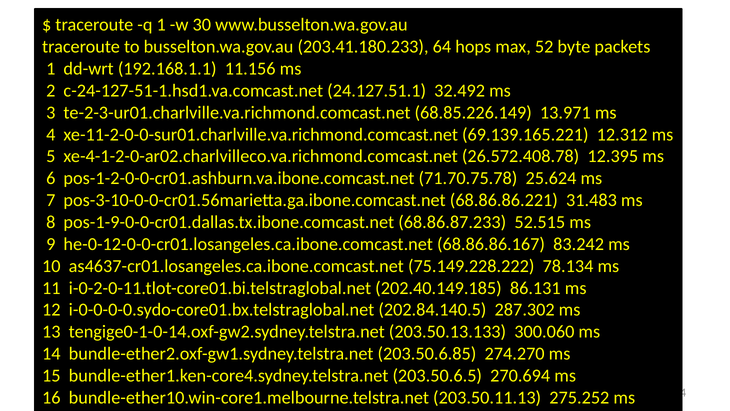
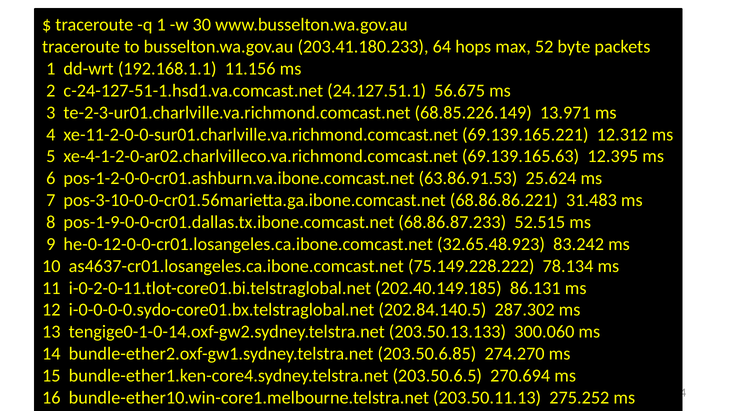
32.492: 32.492 -> 56.675
26.572.408.78: 26.572.408.78 -> 69.139.165.63
71.70.75.78: 71.70.75.78 -> 63.86.91.53
68.86.86.167: 68.86.86.167 -> 32.65.48.923
